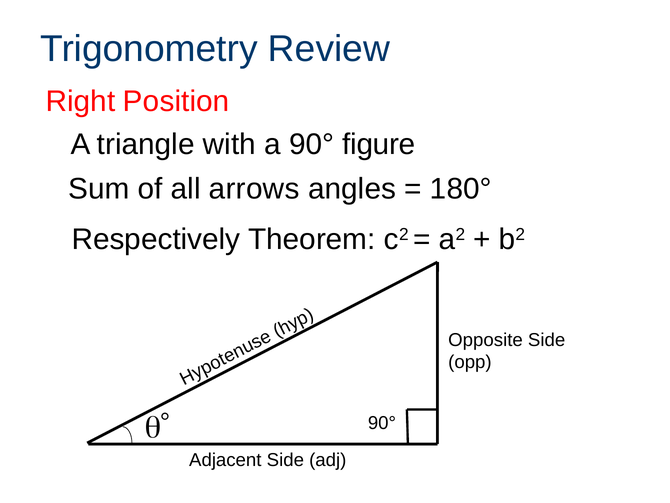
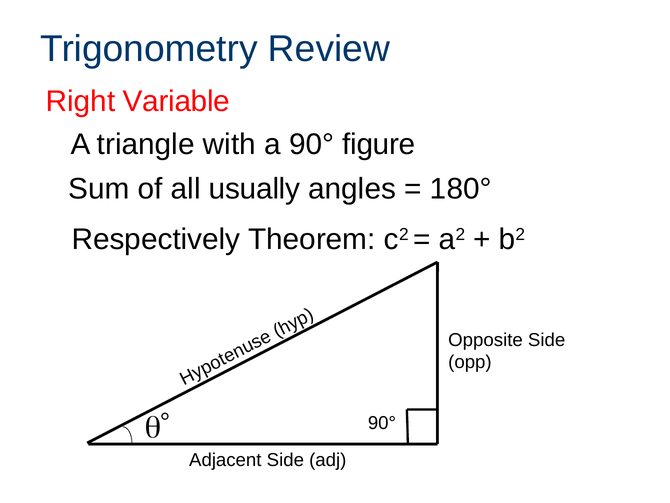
Position: Position -> Variable
arrows: arrows -> usually
